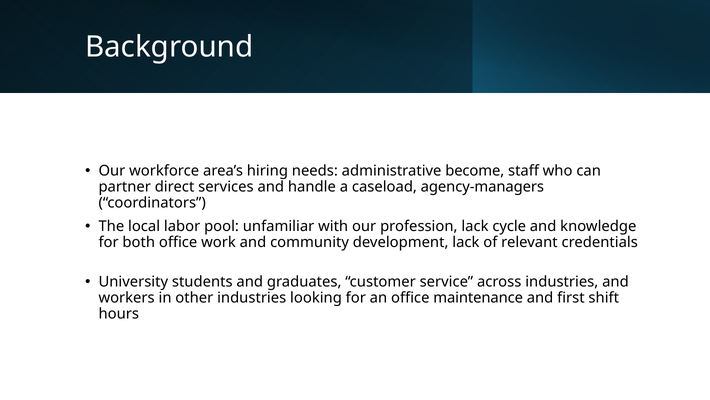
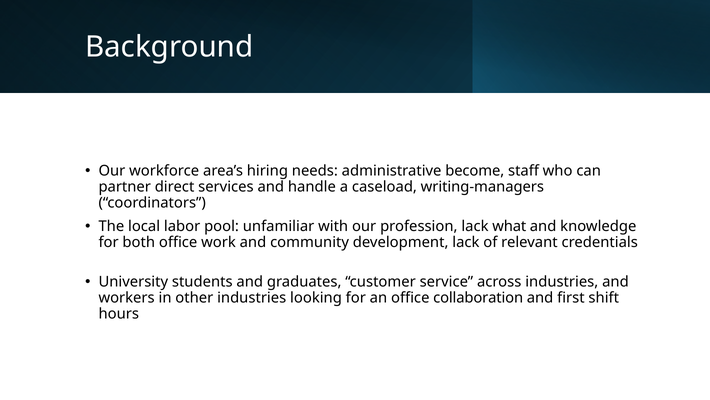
agency-managers: agency-managers -> writing-managers
cycle: cycle -> what
maintenance: maintenance -> collaboration
